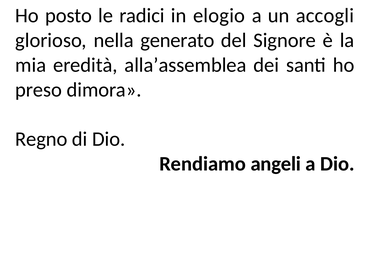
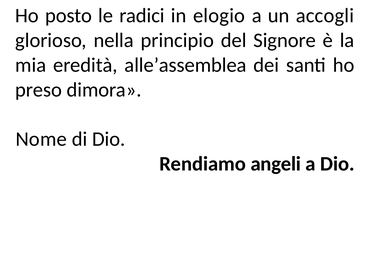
generato: generato -> principio
alla’assemblea: alla’assemblea -> alle’assemblea
Regno: Regno -> Nome
